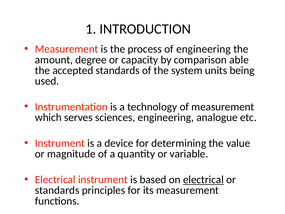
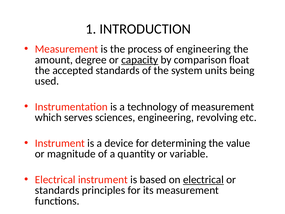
capacity underline: none -> present
able: able -> float
analogue: analogue -> revolving
